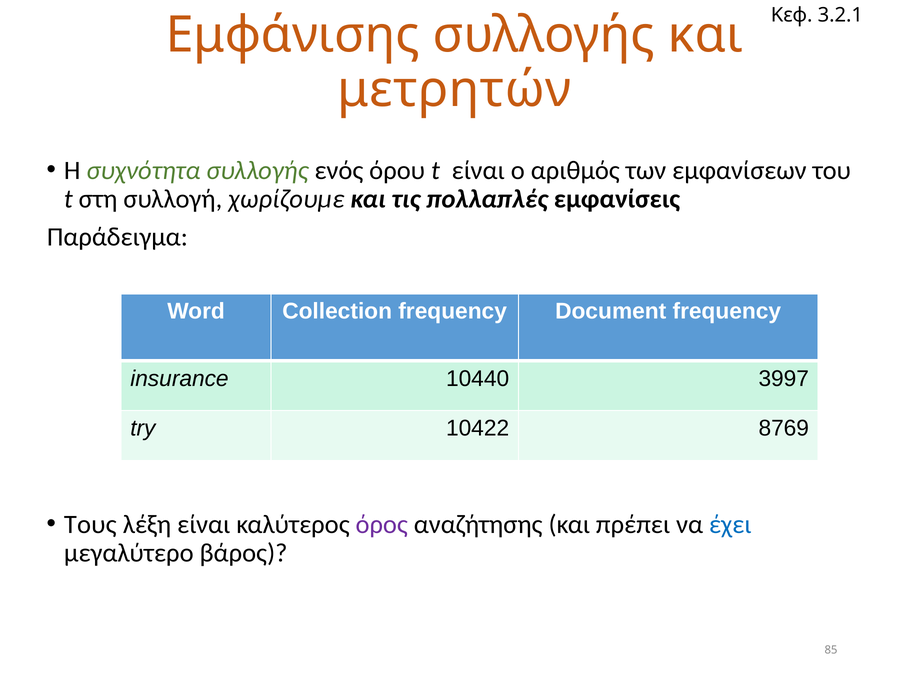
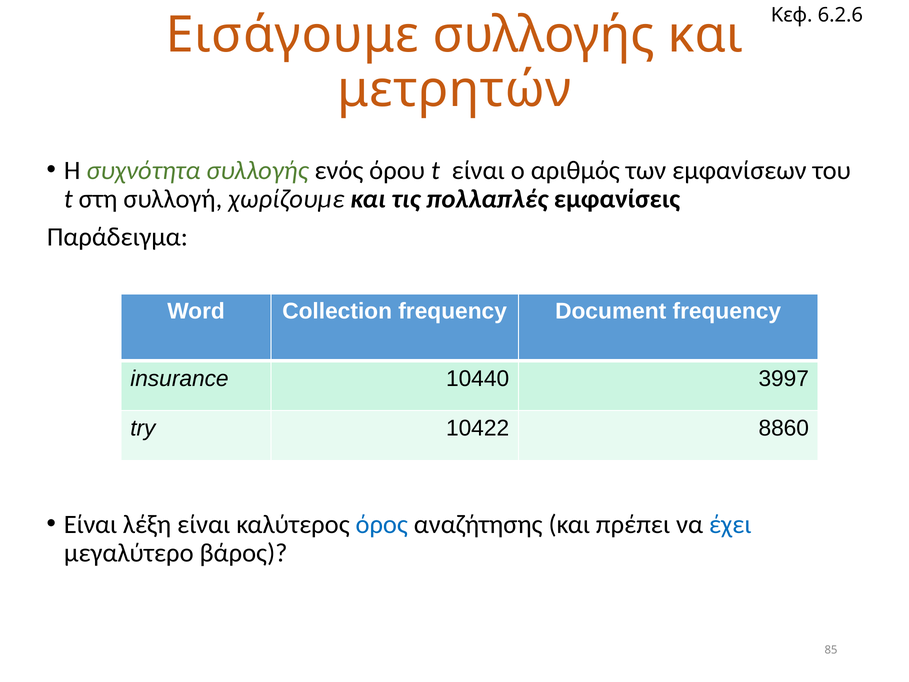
3.2.1: 3.2.1 -> 6.2.6
Εμφάνισης: Εμφάνισης -> Εισάγουμε
8769: 8769 -> 8860
Τους at (90, 524): Τους -> Είναι
όρος colour: purple -> blue
